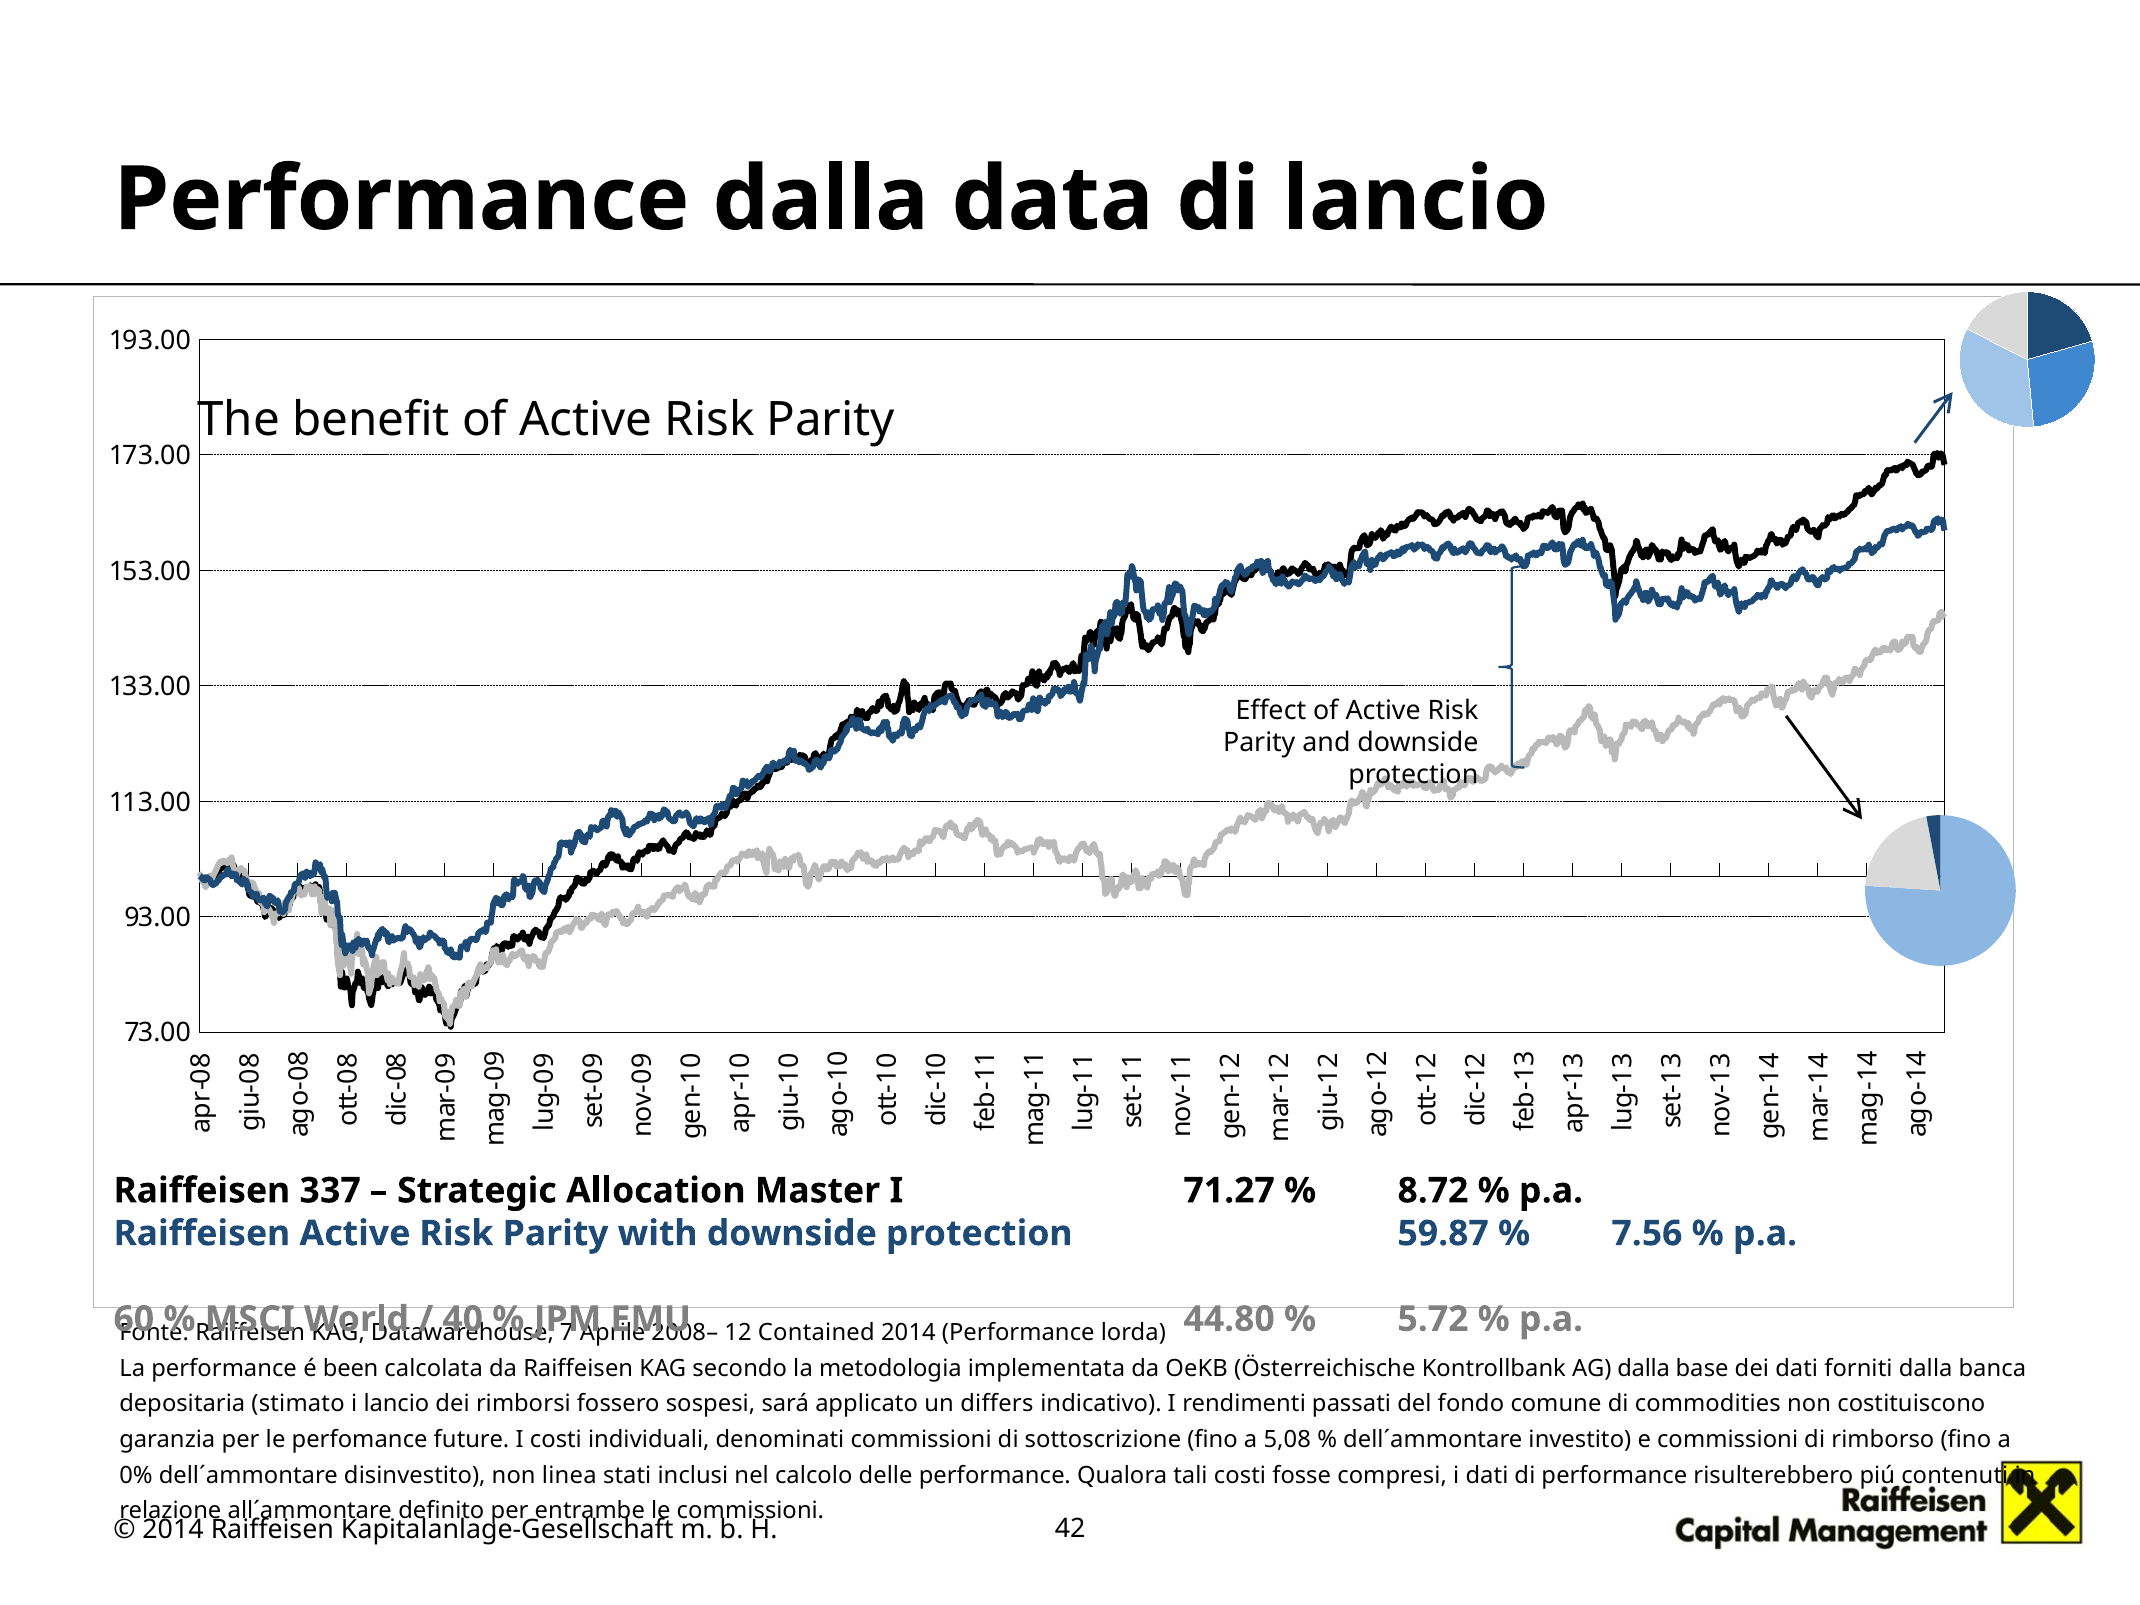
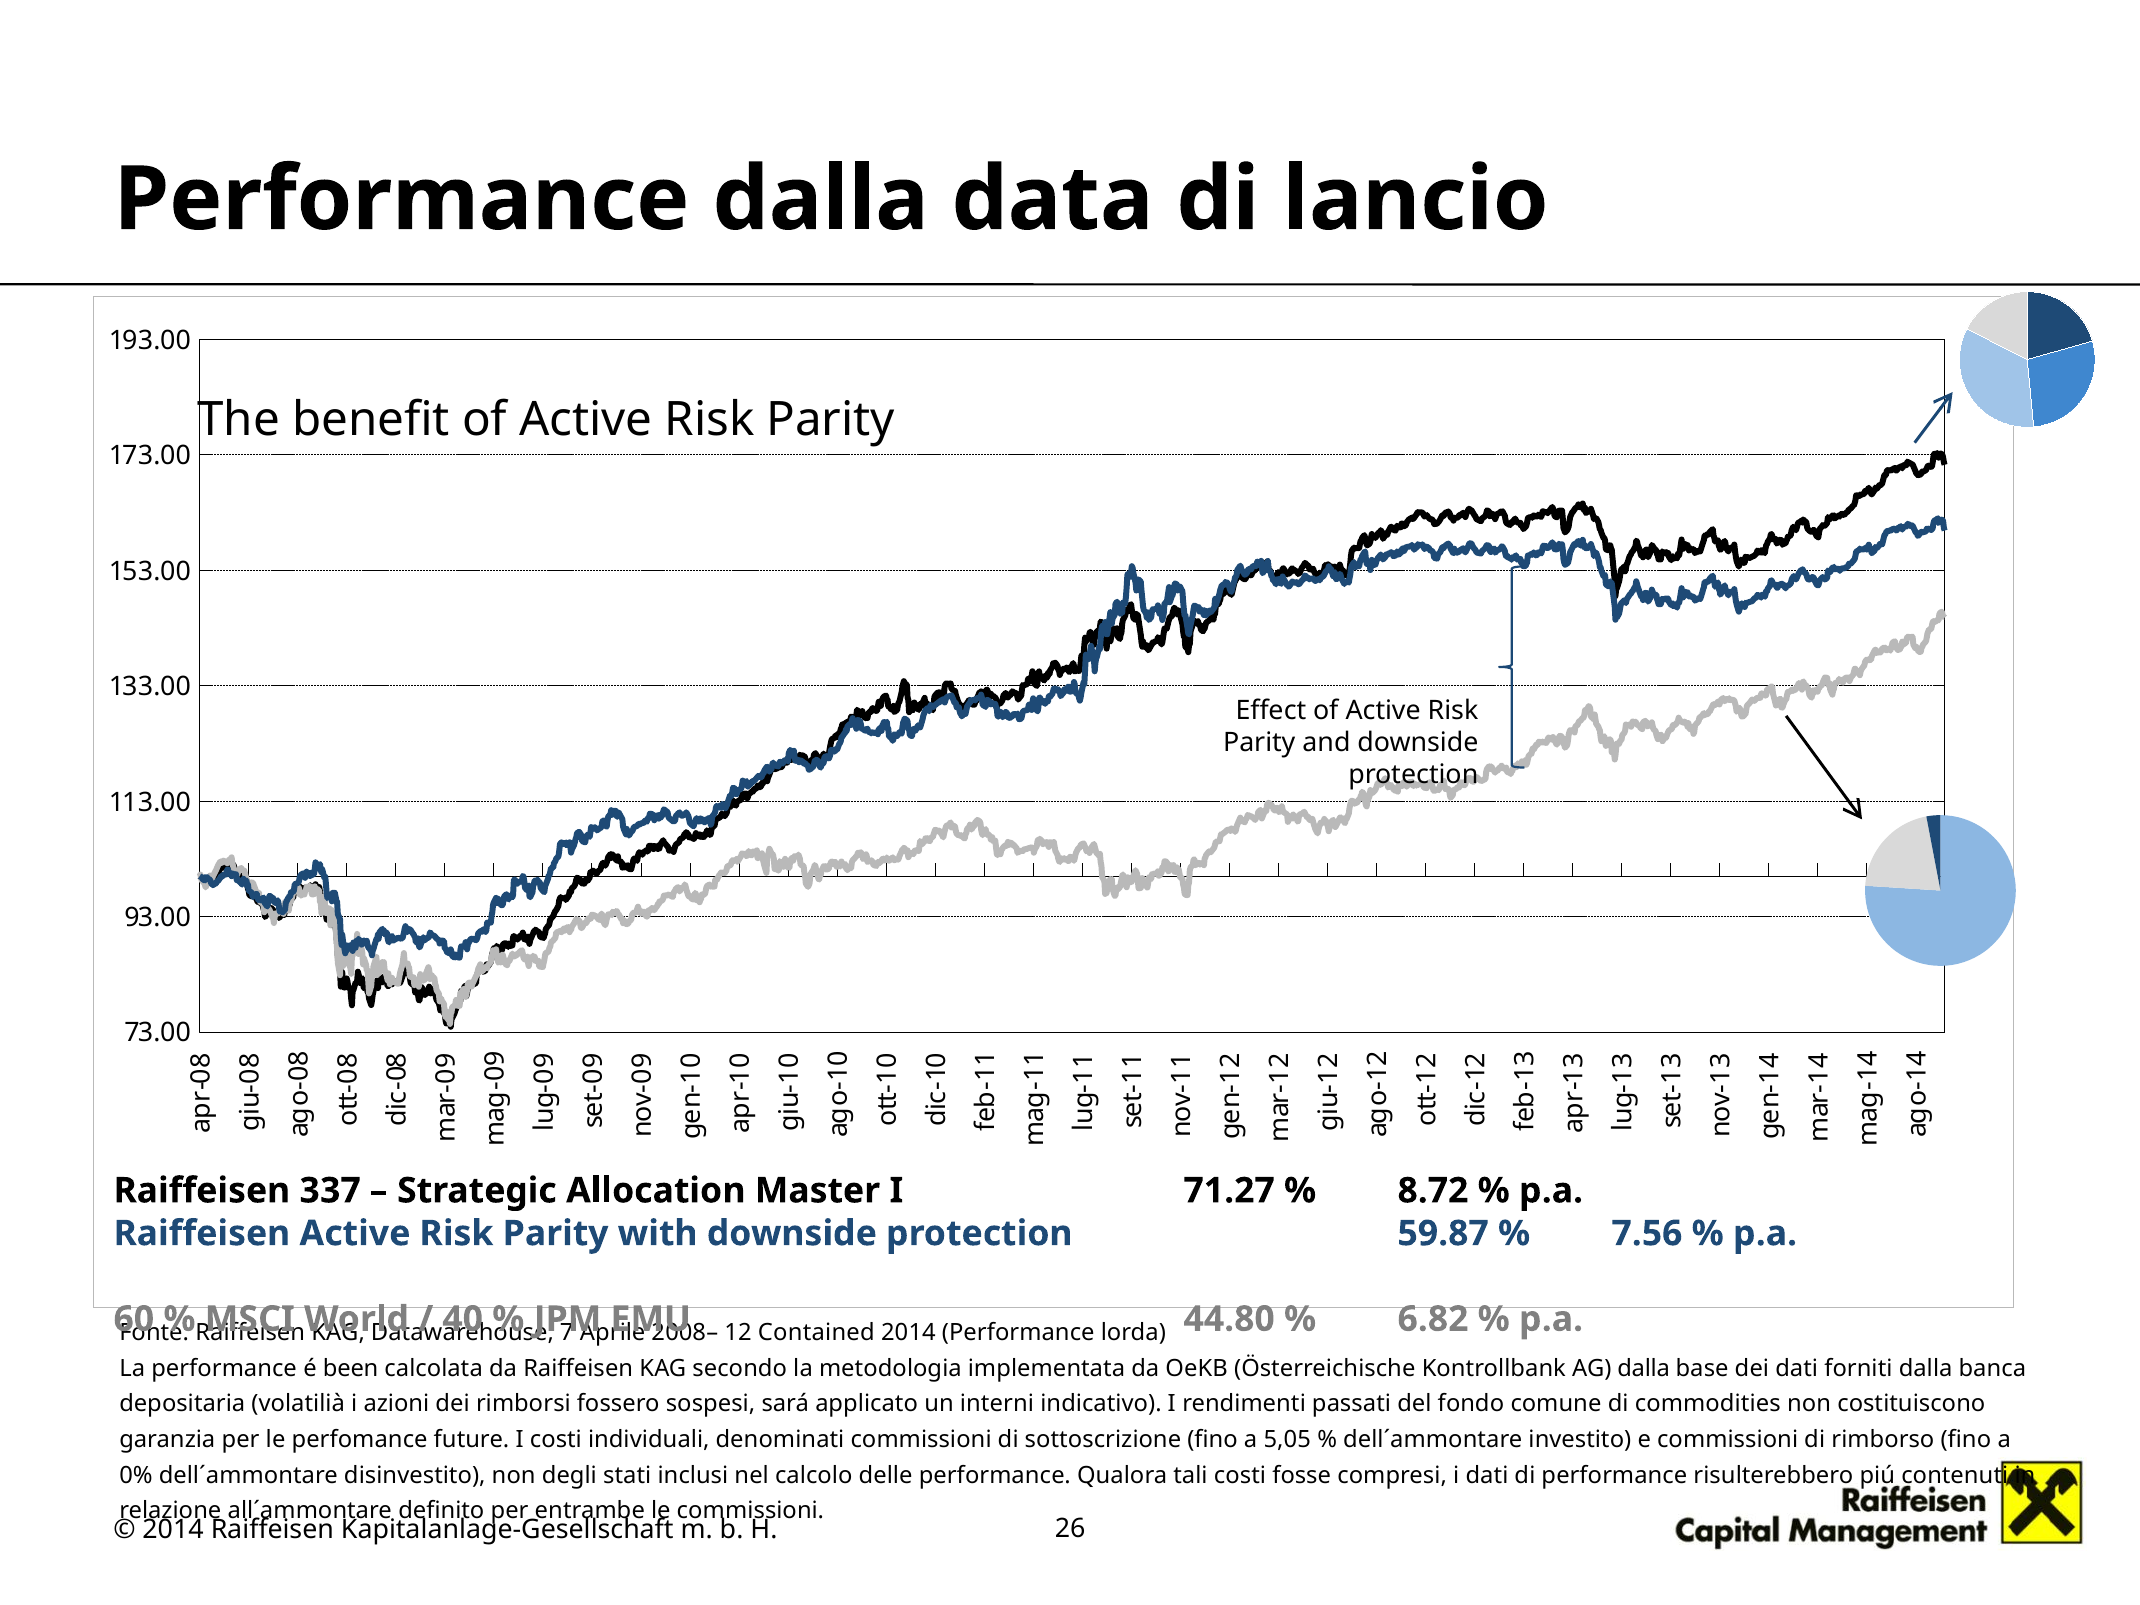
5.72: 5.72 -> 6.82
stimato: stimato -> volatilià
i lancio: lancio -> azioni
differs: differs -> interni
5,08: 5,08 -> 5,05
linea: linea -> degli
42: 42 -> 26
